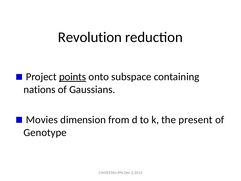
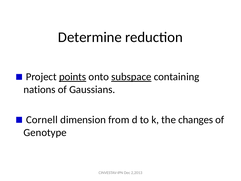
Revolution: Revolution -> Determine
subspace underline: none -> present
Movies: Movies -> Cornell
present: present -> changes
